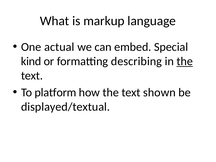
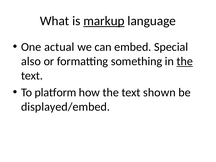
markup underline: none -> present
kind: kind -> also
describing: describing -> something
displayed/textual: displayed/textual -> displayed/embed
